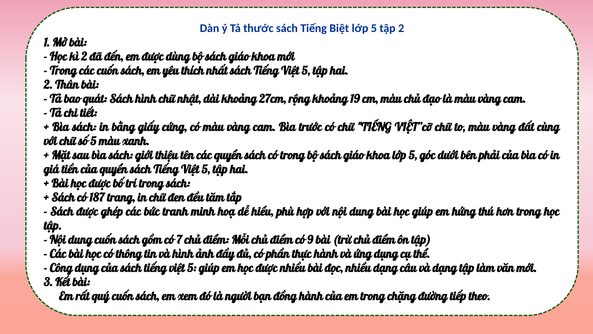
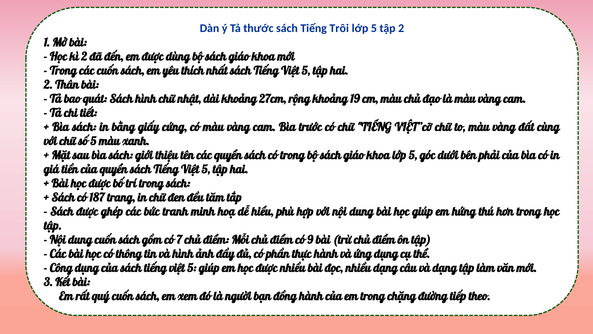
Biệt: Biệt -> Trôi
